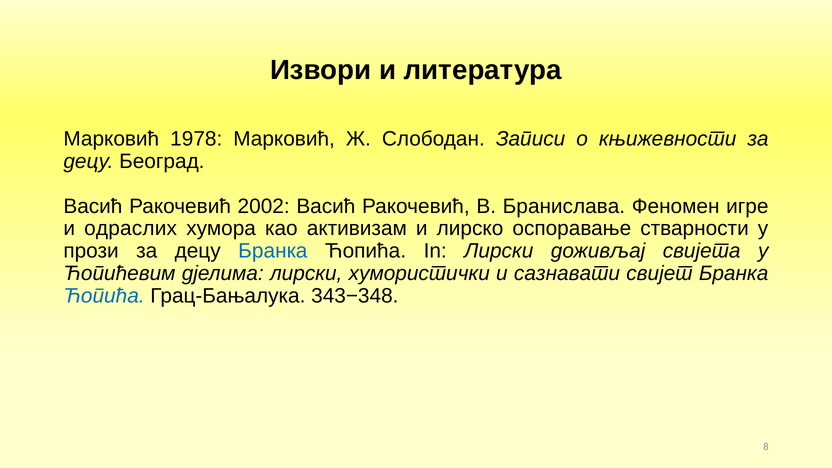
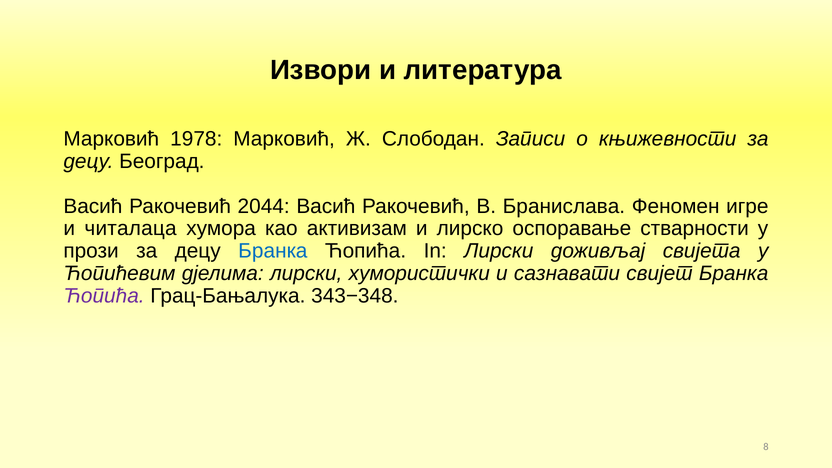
2002: 2002 -> 2044
одраслих: одраслих -> читалаца
Ћопића at (104, 296) colour: blue -> purple
